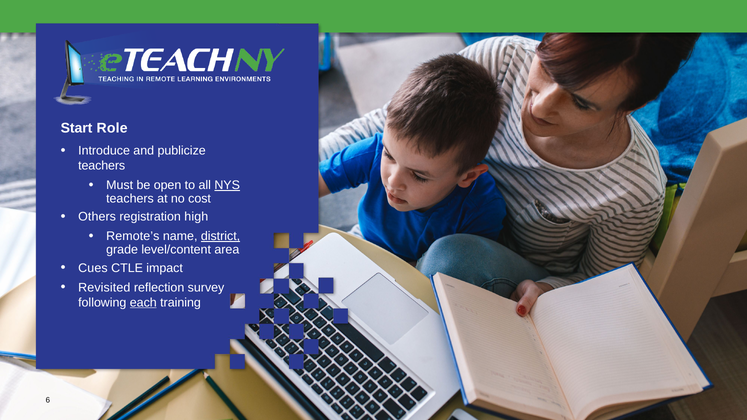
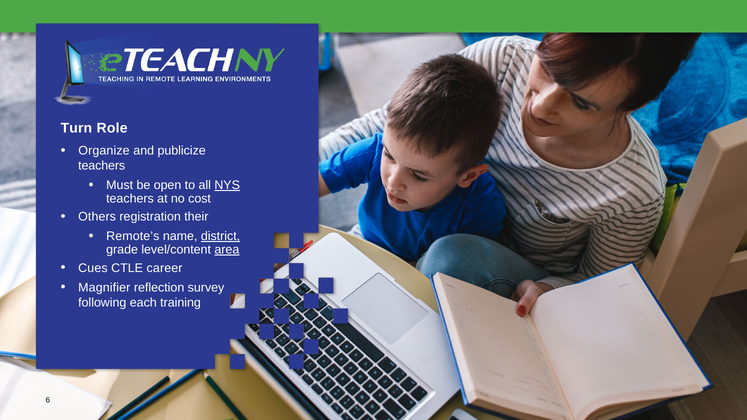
Start: Start -> Turn
Introduce: Introduce -> Organize
high: high -> their
area underline: none -> present
impact: impact -> career
Revisited: Revisited -> Magnifier
each underline: present -> none
